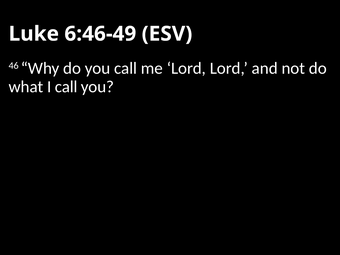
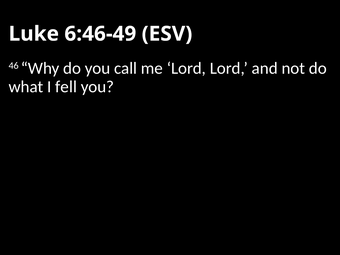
I call: call -> fell
